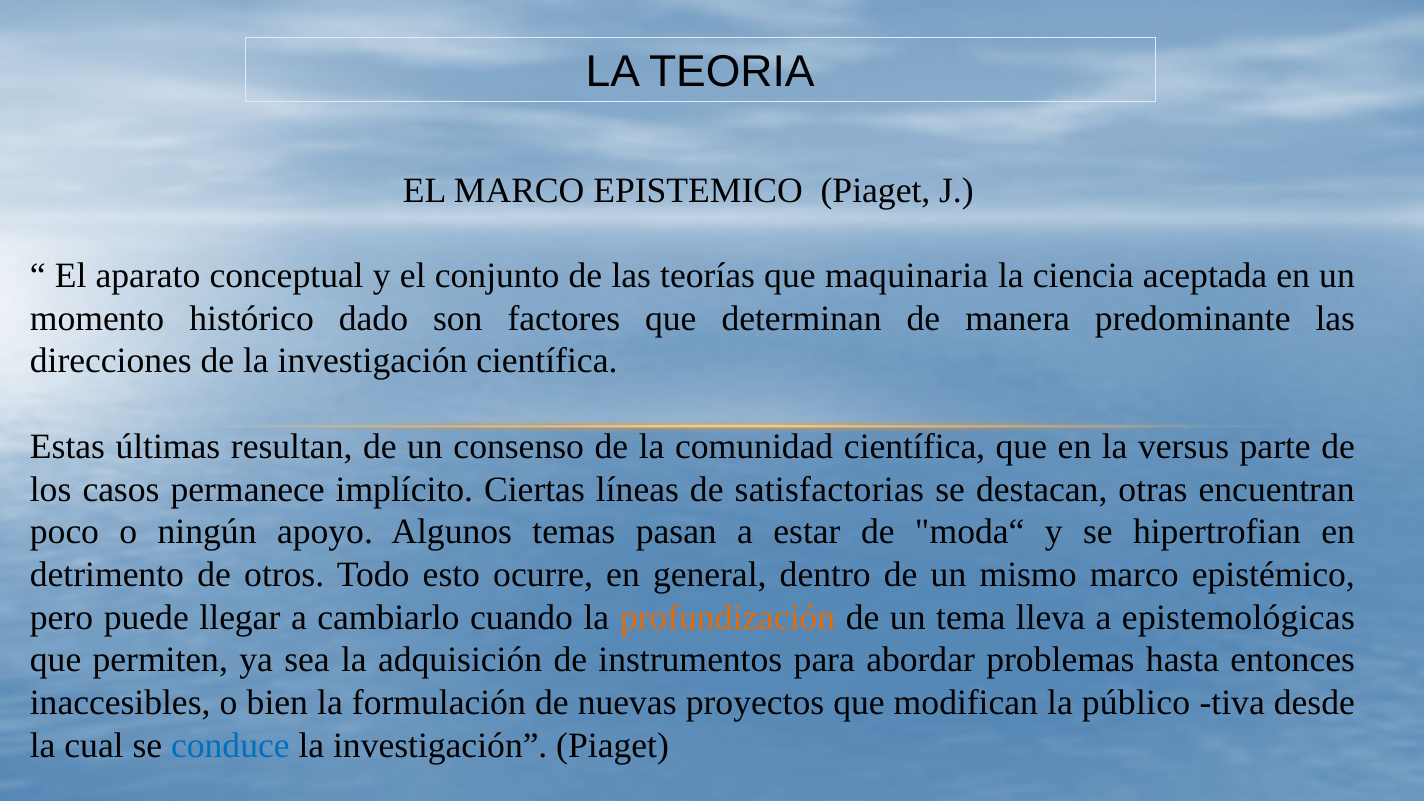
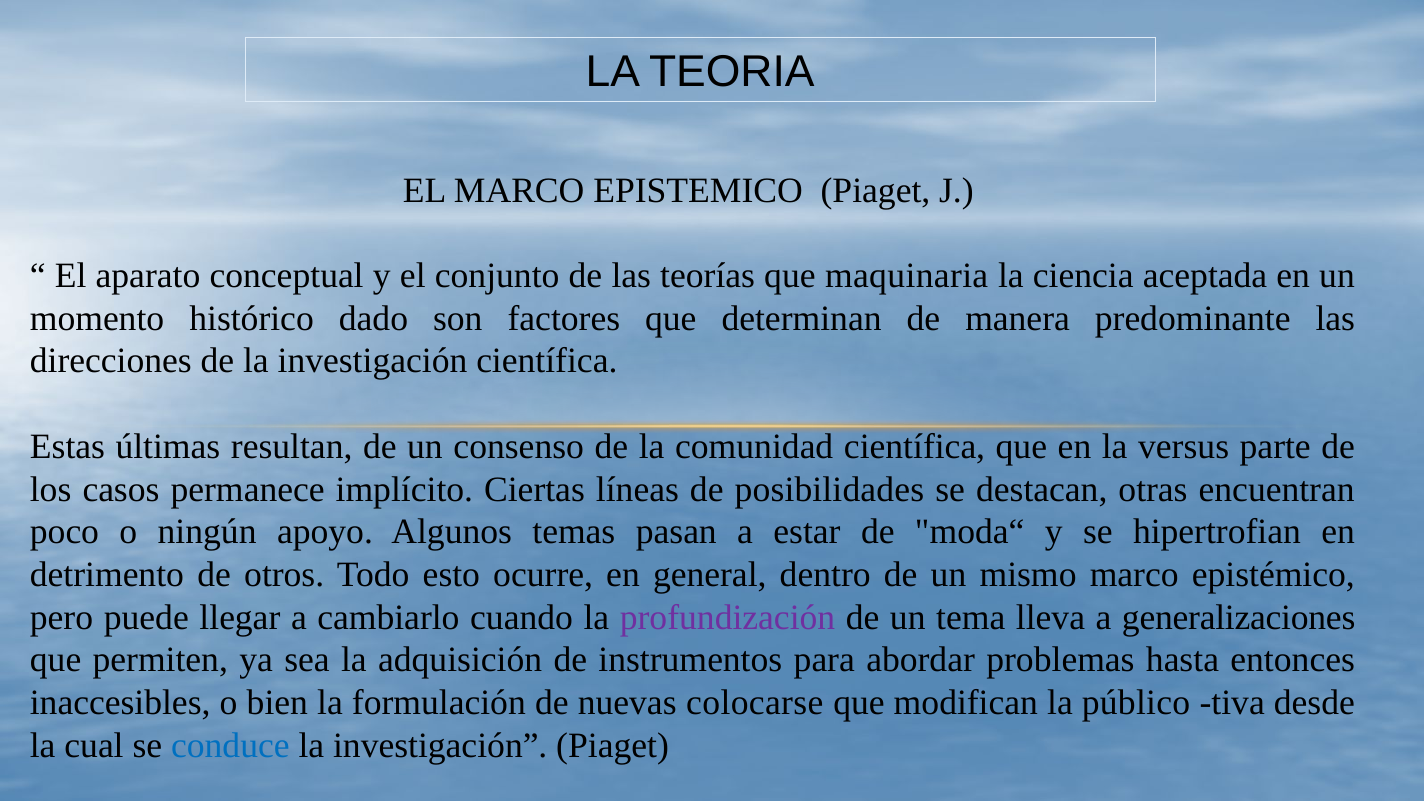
satisfactorias: satisfactorias -> posibilidades
profundización colour: orange -> purple
epistemológicas: epistemológicas -> generalizaciones
proyectos: proyectos -> colocarse
